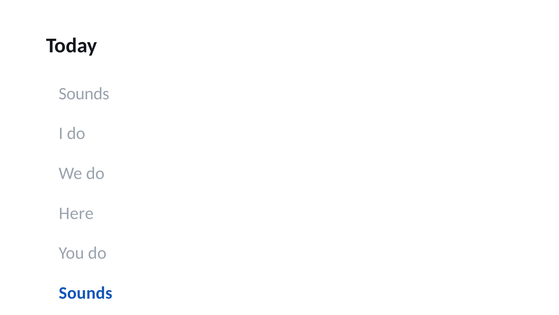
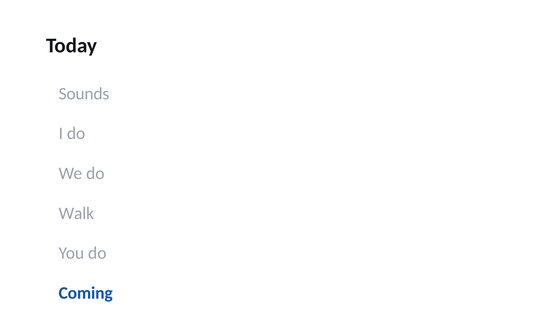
Here: Here -> Walk
Sounds at (86, 293): Sounds -> Coming
